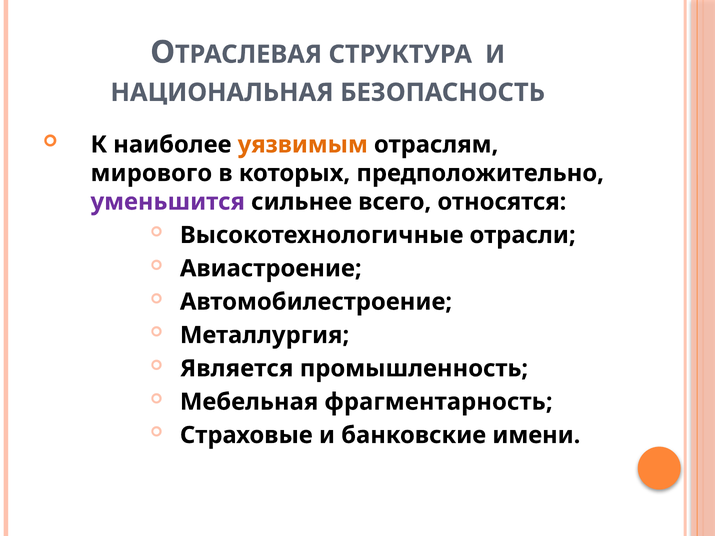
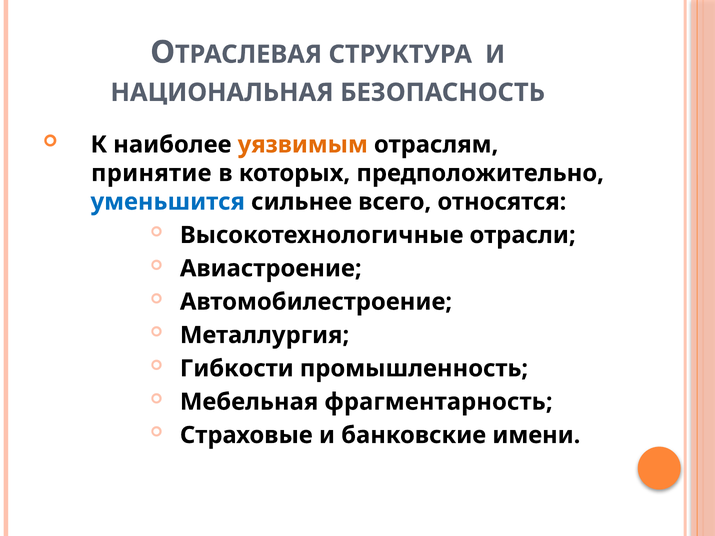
мирового: мирового -> принятие
уменьшится colour: purple -> blue
Является: Является -> Гибкости
